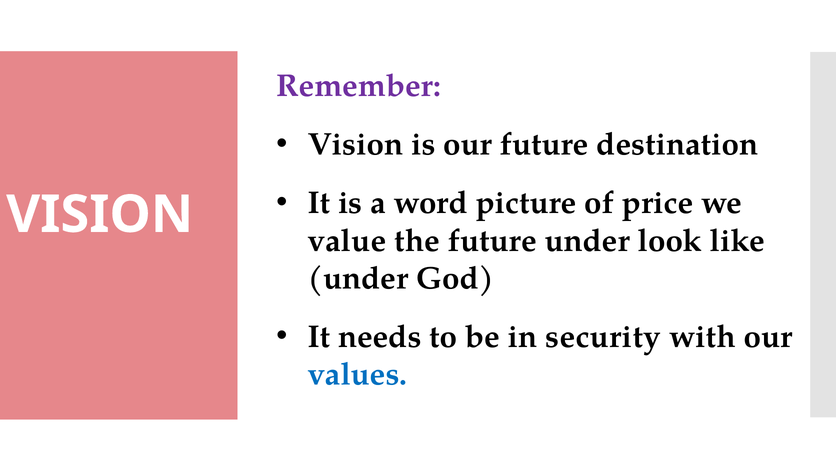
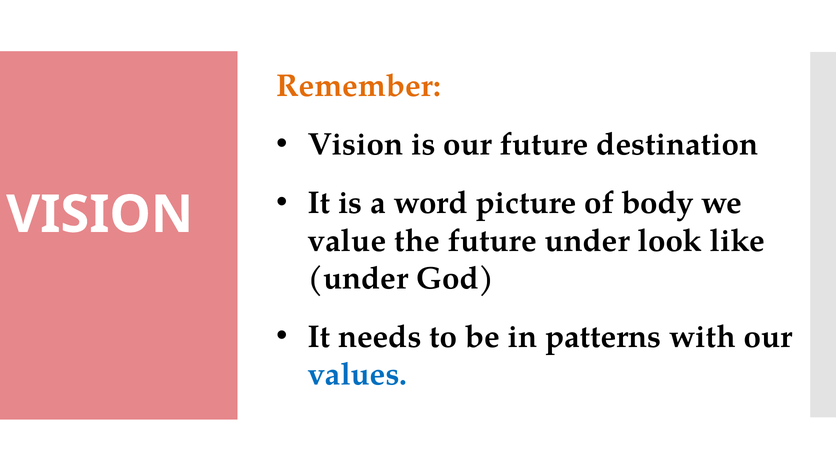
Remember colour: purple -> orange
price: price -> body
security: security -> patterns
